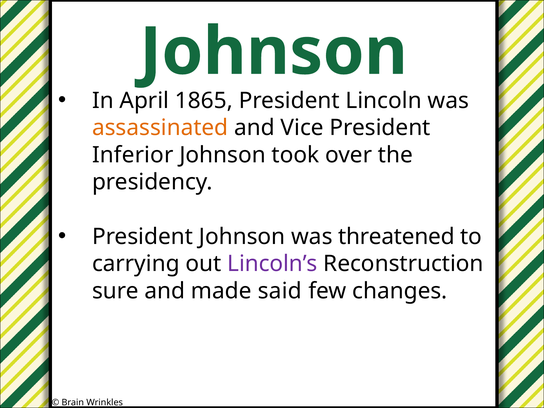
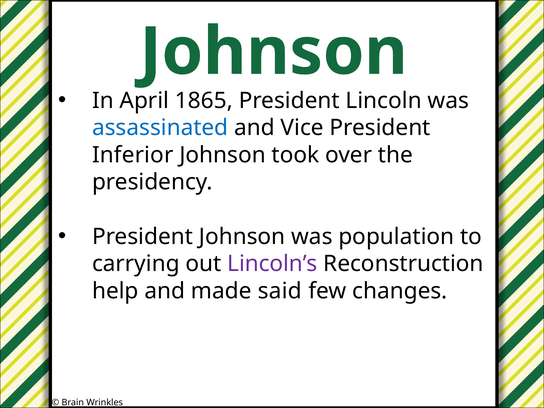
assassinated colour: orange -> blue
threatened: threatened -> population
sure: sure -> help
